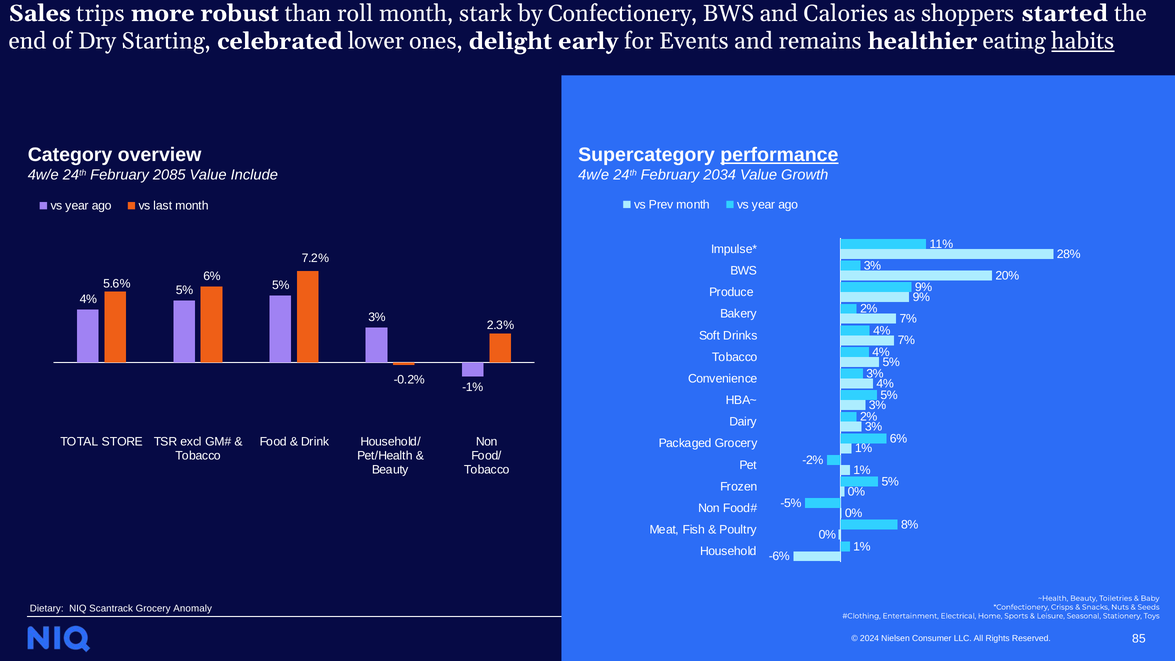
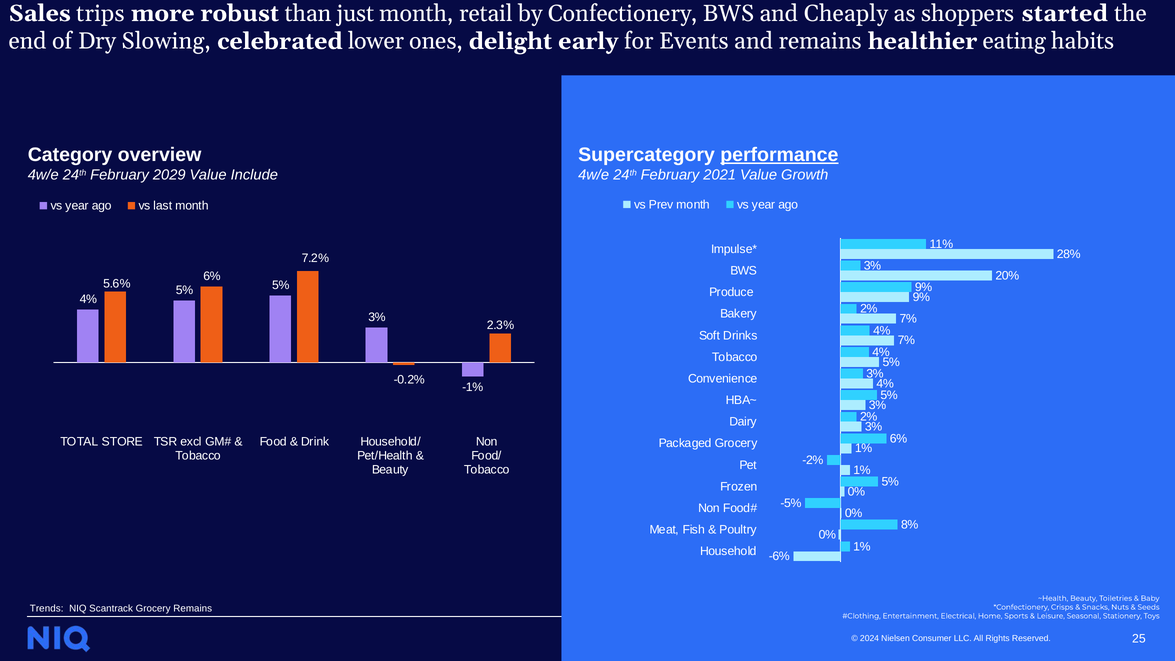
roll: roll -> just
stark: stark -> retail
Calories: Calories -> Cheaply
Starting: Starting -> Slowing
habits underline: present -> none
2085: 2085 -> 2029
2034: 2034 -> 2021
Dietary: Dietary -> Trends
Grocery Anomaly: Anomaly -> Remains
85: 85 -> 25
